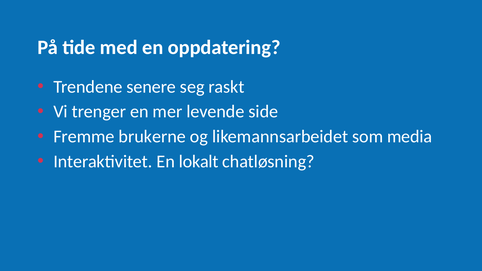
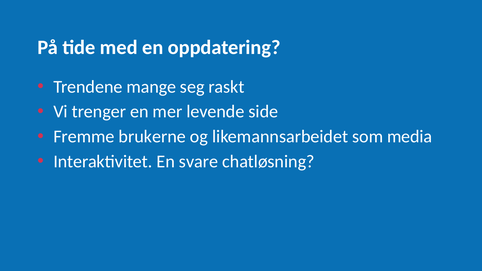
senere: senere -> mange
lokalt: lokalt -> svare
